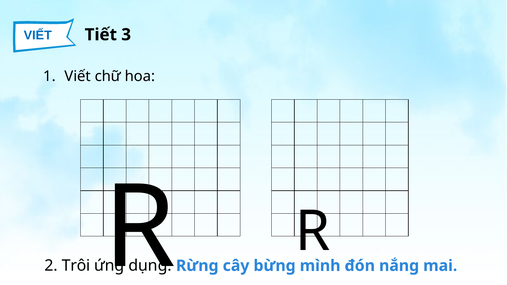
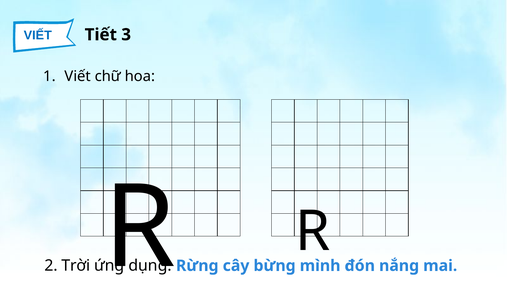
Trôi: Trôi -> Trời
